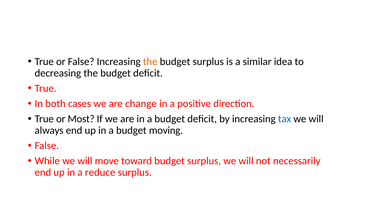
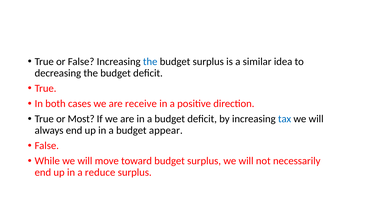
the at (150, 62) colour: orange -> blue
change: change -> receive
moving: moving -> appear
